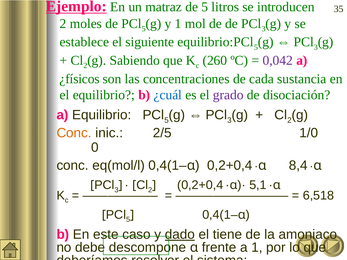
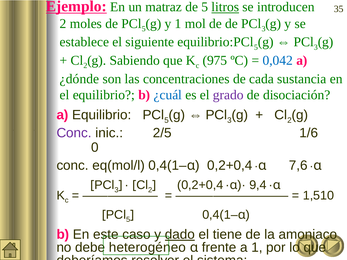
litros underline: none -> present
260: 260 -> 975
0,042 colour: purple -> blue
¿físicos: ¿físicos -> ¿dónde
Conc at (74, 133) colour: orange -> purple
1/0: 1/0 -> 1/6
8,4: 8,4 -> 7,6
5,1: 5,1 -> 9,4
6,518: 6,518 -> 1,510
descompone: descompone -> heterogéneo
